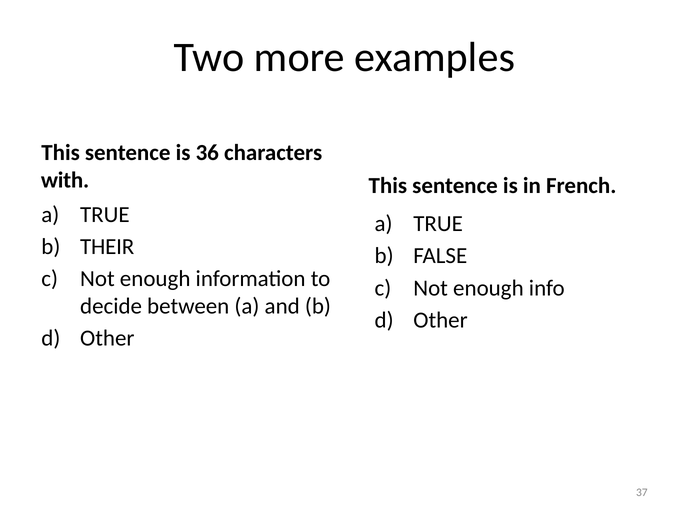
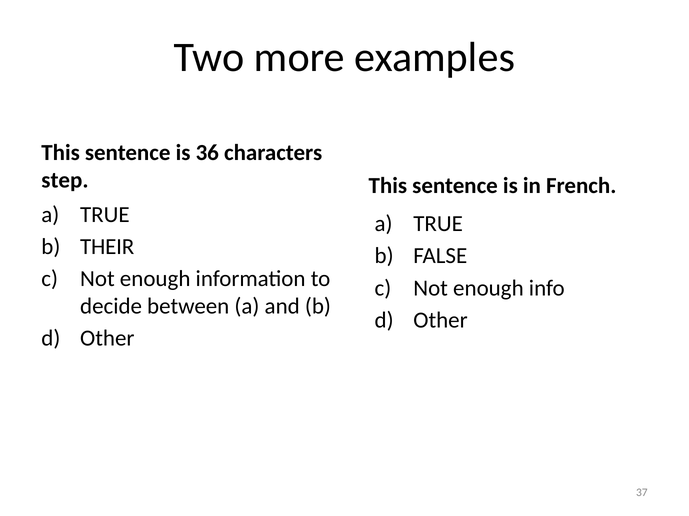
with: with -> step
